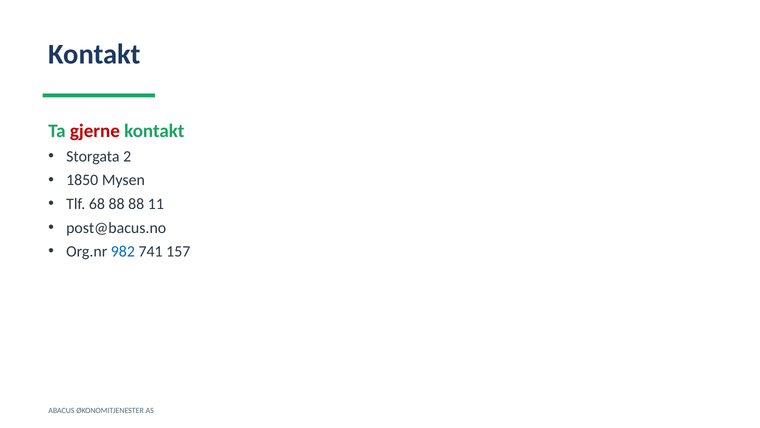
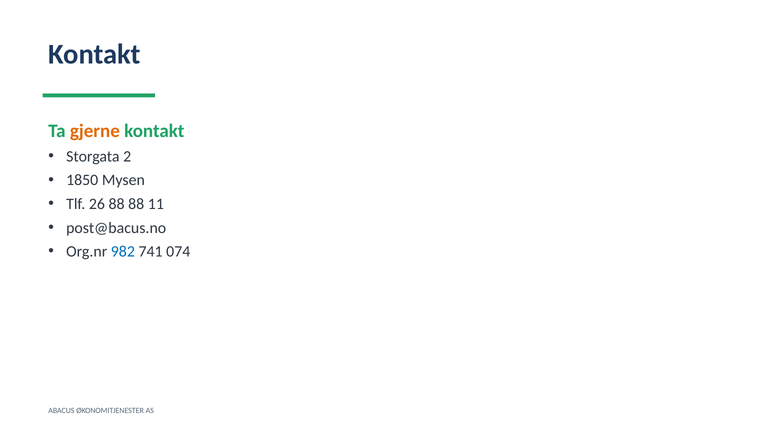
gjerne colour: red -> orange
68: 68 -> 26
157: 157 -> 074
